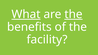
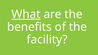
the at (73, 14) underline: present -> none
